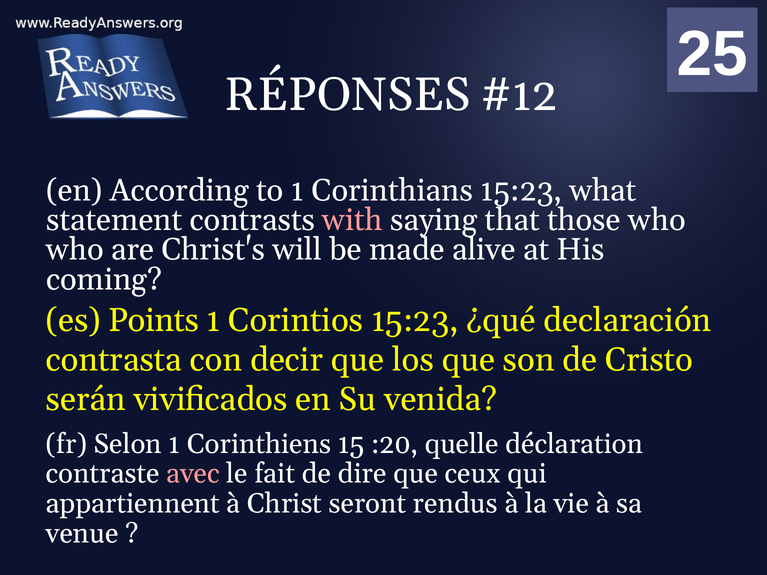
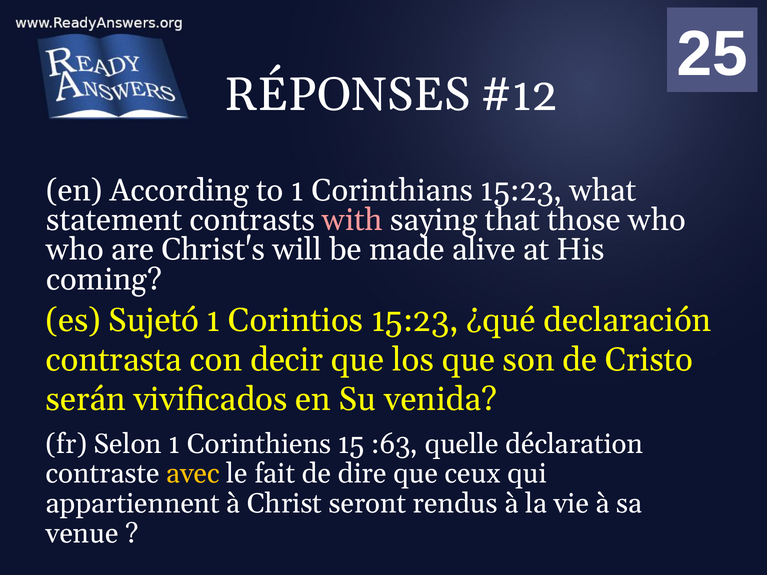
Points: Points -> Sujetó
:20: :20 -> :63
avec colour: pink -> yellow
